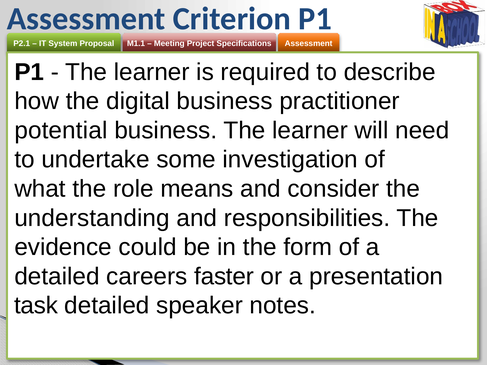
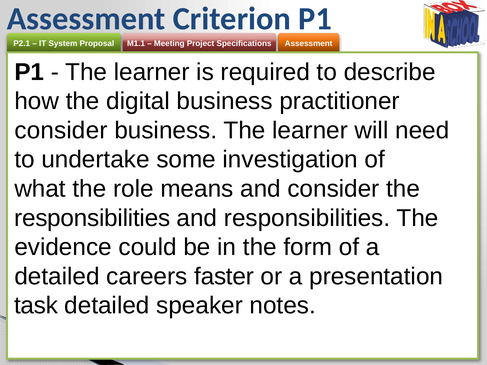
potential at (61, 131): potential -> consider
understanding at (92, 218): understanding -> responsibilities
